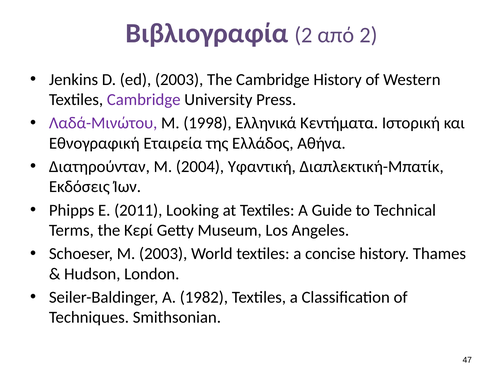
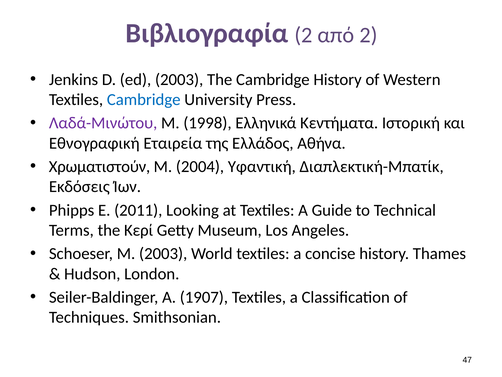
Cambridge at (144, 100) colour: purple -> blue
Διατηρούνταν: Διατηρούνταν -> Χρωματιστούν
1982: 1982 -> 1907
